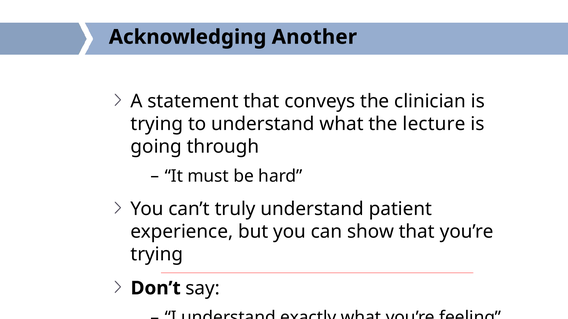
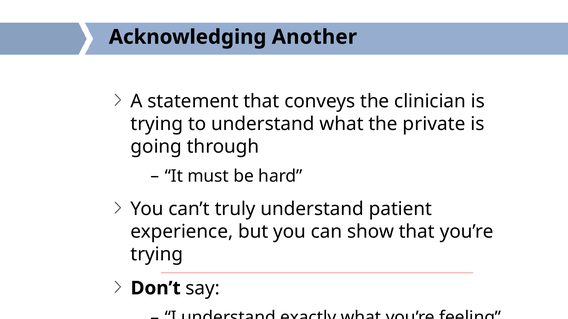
lecture: lecture -> private
